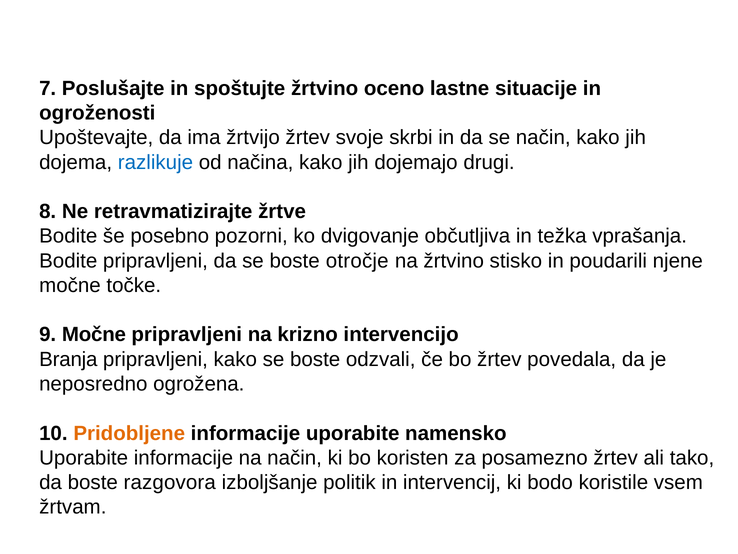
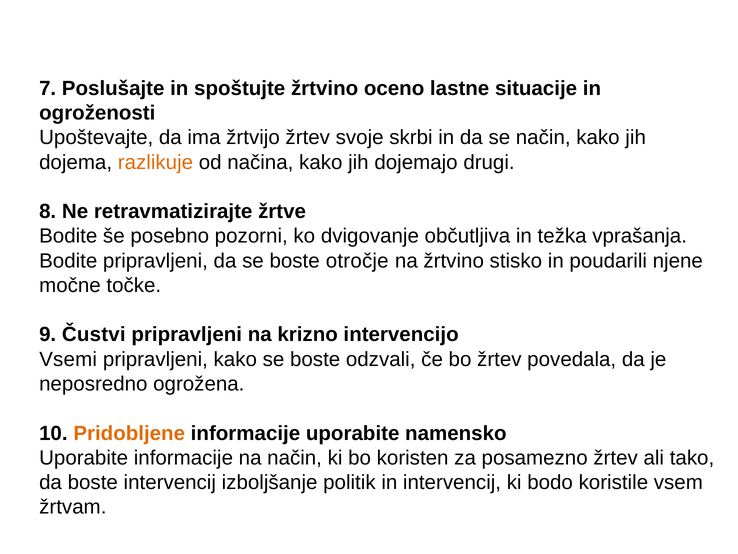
razlikuje colour: blue -> orange
9 Močne: Močne -> Čustvi
Branja: Branja -> Vsemi
boste razgovora: razgovora -> intervencij
